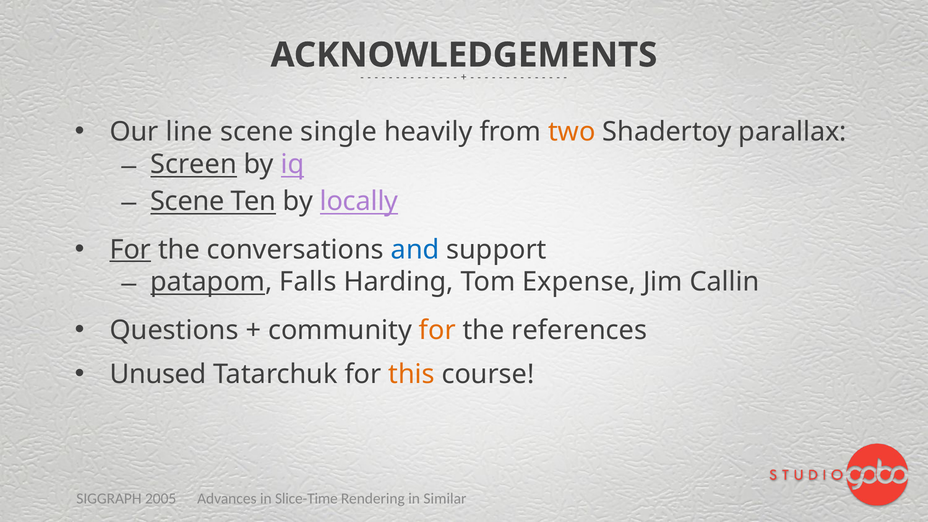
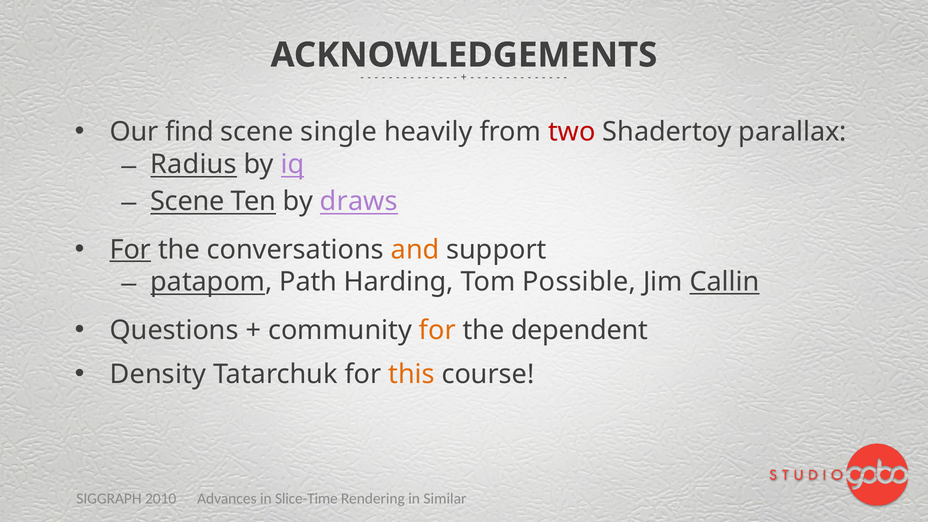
line: line -> find
two colour: orange -> red
Screen: Screen -> Radius
locally: locally -> draws
and colour: blue -> orange
Falls: Falls -> Path
Expense: Expense -> Possible
Callin underline: none -> present
references: references -> dependent
Unused: Unused -> Density
2005: 2005 -> 2010
